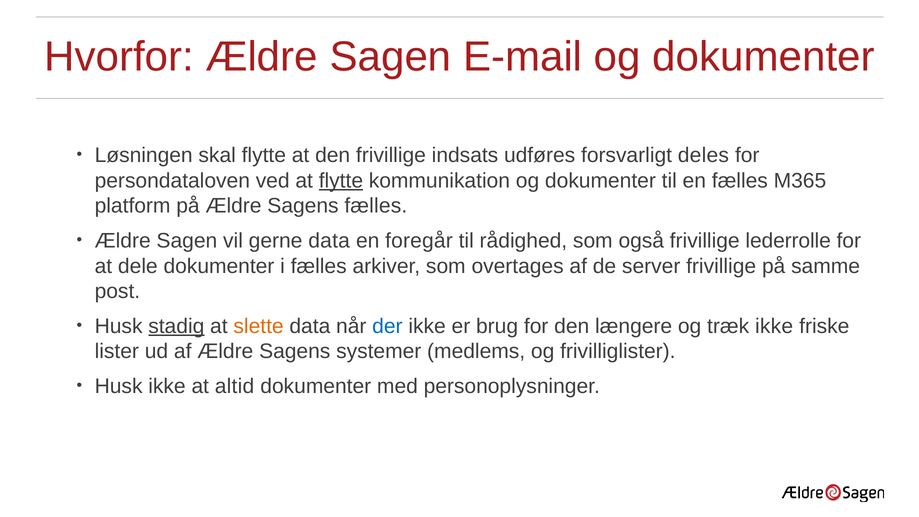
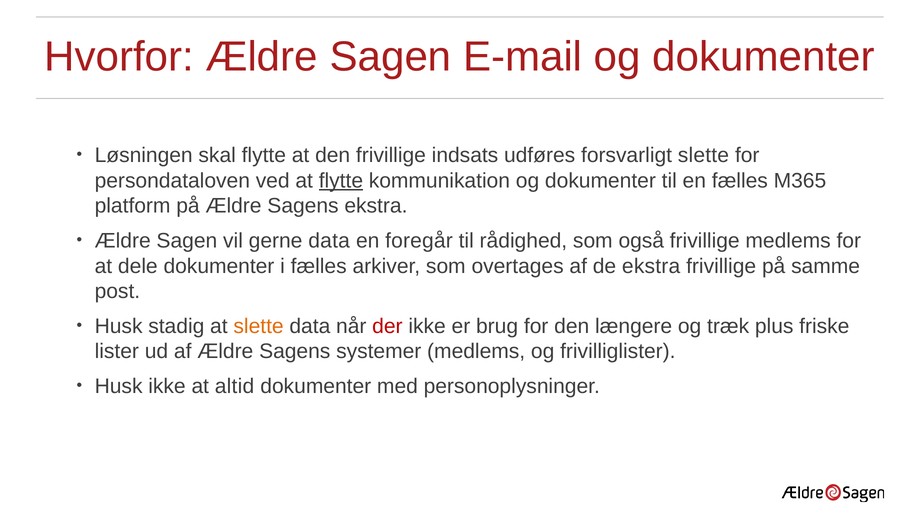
forsvarligt deles: deles -> slette
Sagens fælles: fælles -> ekstra
frivillige lederrolle: lederrolle -> medlems
de server: server -> ekstra
stadig underline: present -> none
der colour: blue -> red
træk ikke: ikke -> plus
